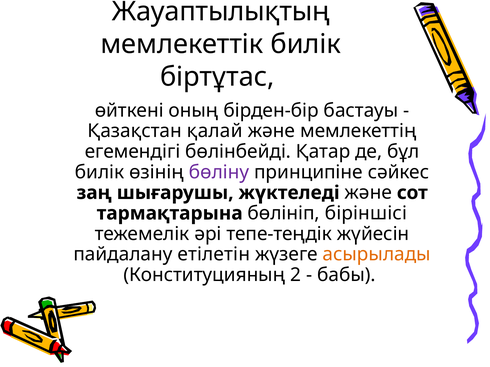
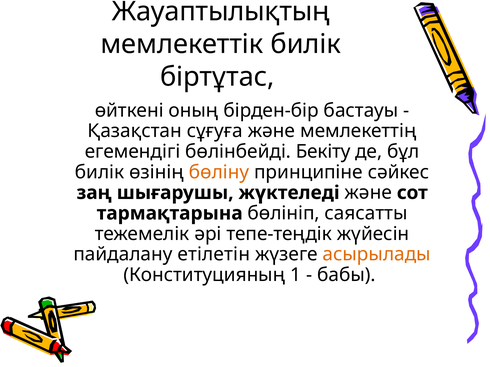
қалай: қалай -> сұғуға
Қатар: Қатар -> Бекіту
бөлiну colour: purple -> orange
біріншісі: біріншісі -> саясатты
2: 2 -> 1
